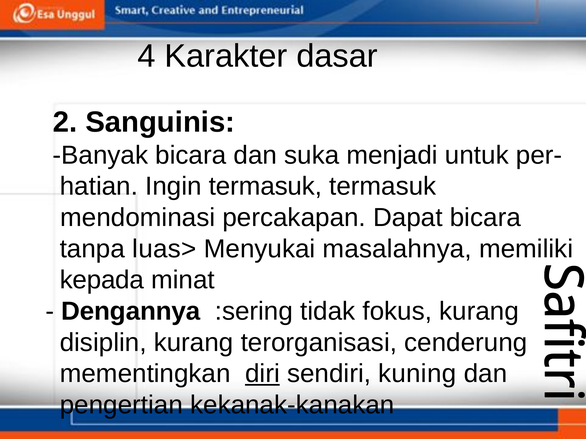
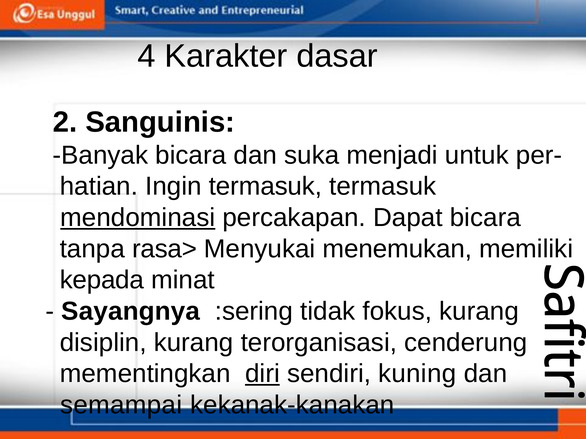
mendominasi underline: none -> present
luas>: luas> -> rasa>
masalahnya: masalahnya -> menemukan
Dengannya: Dengannya -> Sayangnya
pengertian: pengertian -> semampai
